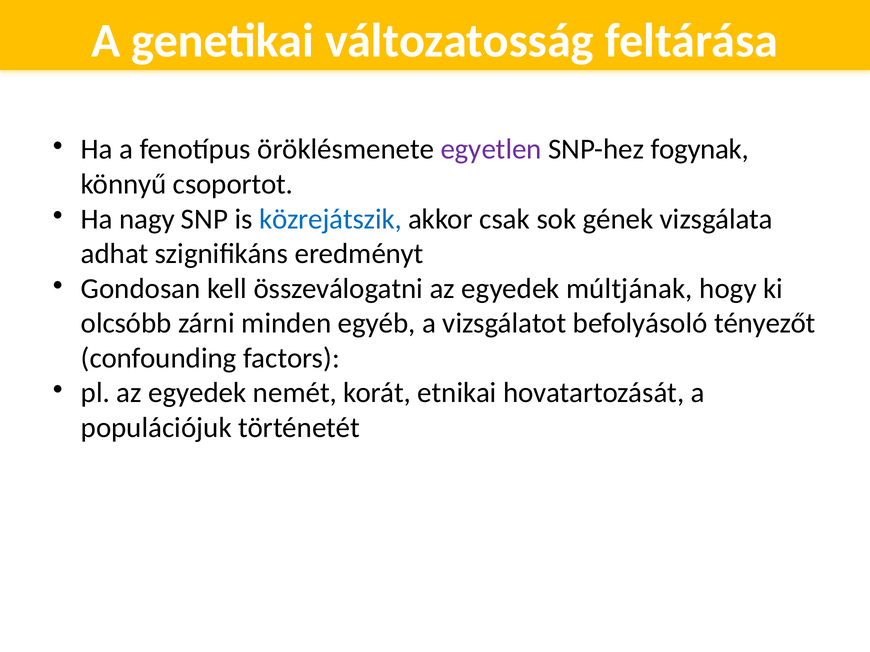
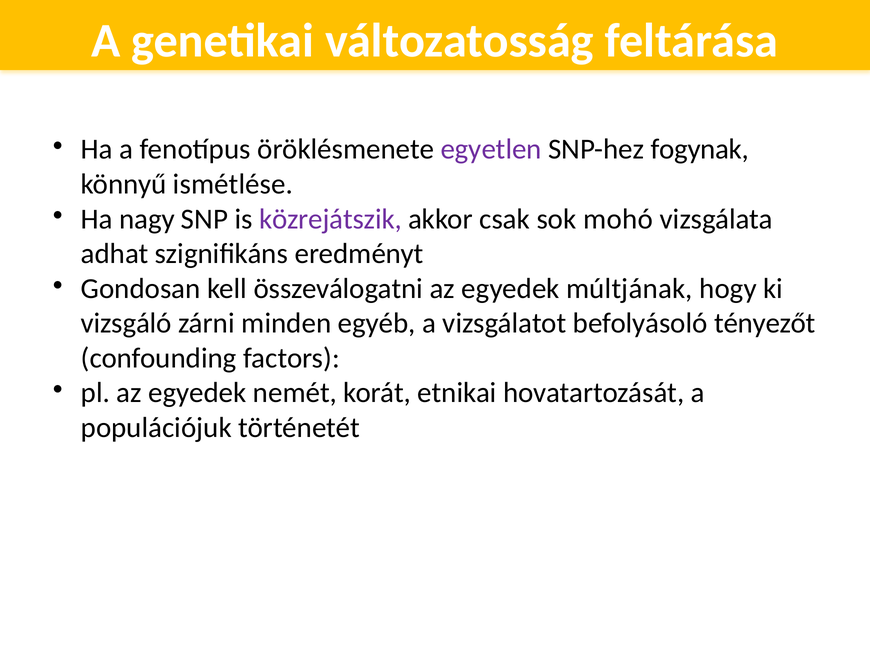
csoportot: csoportot -> ismétlése
közrejátszik colour: blue -> purple
gének: gének -> mohó
olcsóbb: olcsóbb -> vizsgáló
